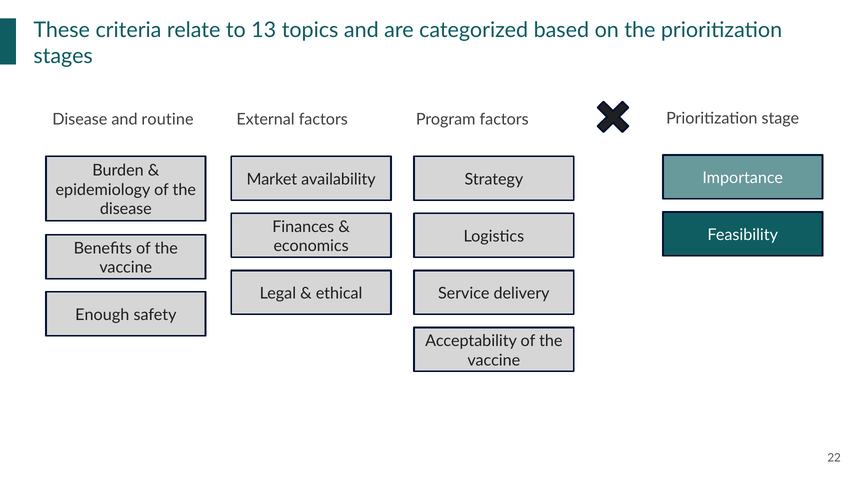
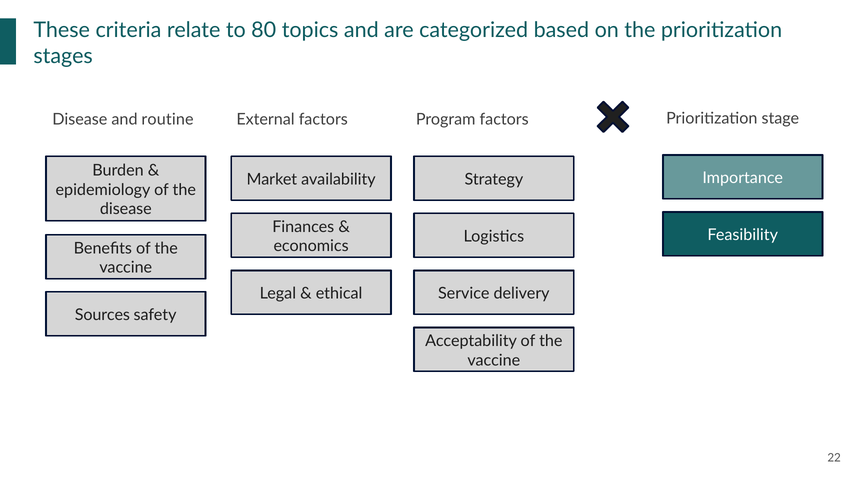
13: 13 -> 80
Enough: Enough -> Sources
